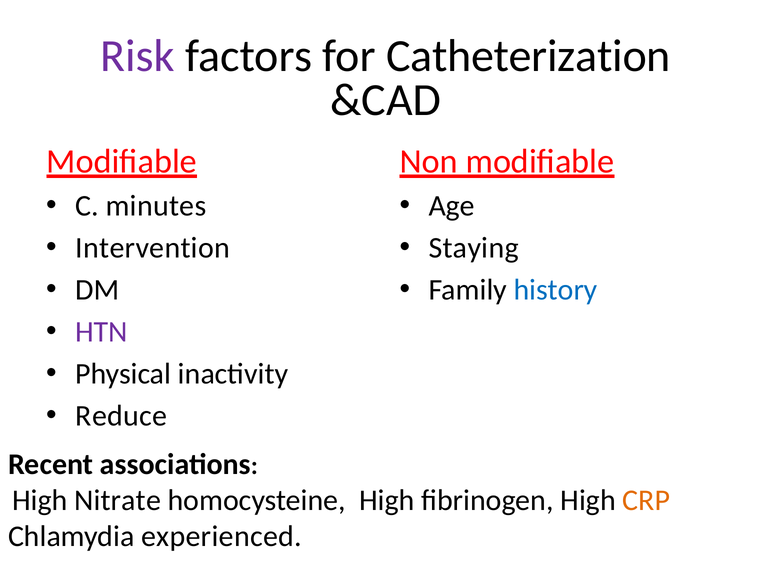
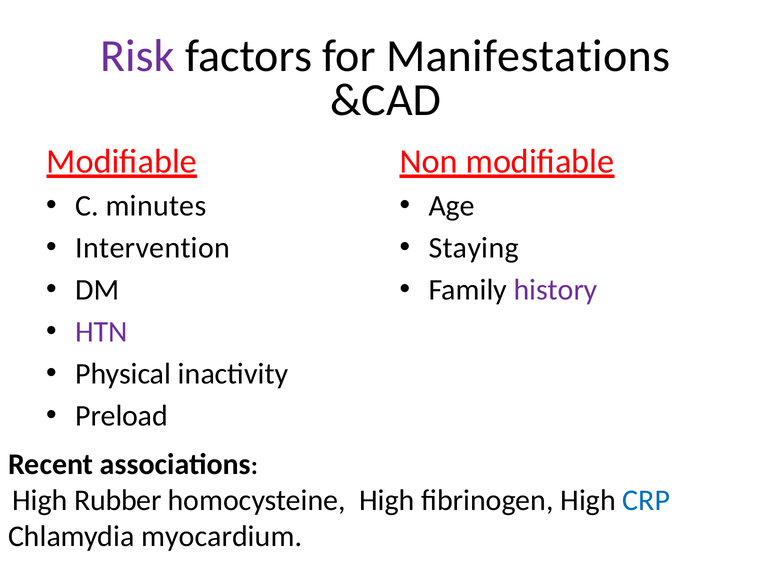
Catheterization: Catheterization -> Manifestations
history colour: blue -> purple
Reduce: Reduce -> Preload
Nitrate: Nitrate -> Rubber
CRP colour: orange -> blue
experienced: experienced -> myocardium
